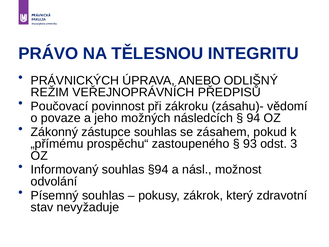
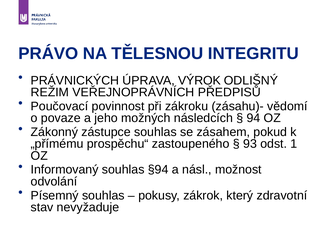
ANEBO: ANEBO -> VÝROK
3: 3 -> 1
